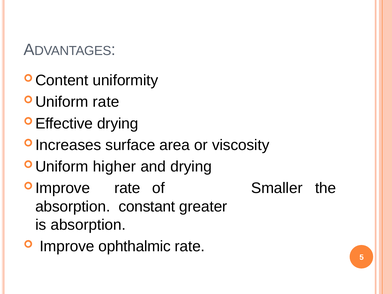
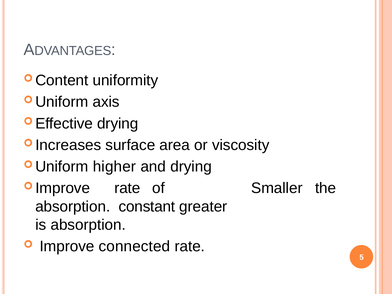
Uniform rate: rate -> axis
ophthalmic: ophthalmic -> connected
